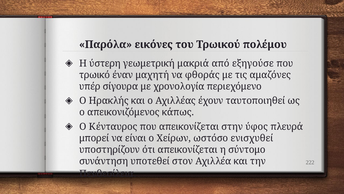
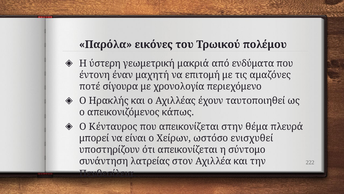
εξηγούσε: εξηγούσε -> ενδύματα
τρωικό: τρωικό -> έντονη
φθοράς: φθοράς -> επιτομή
υπέρ: υπέρ -> ποτέ
ύφος: ύφος -> θέμα
υποτεθεί: υποτεθεί -> λατρείας
